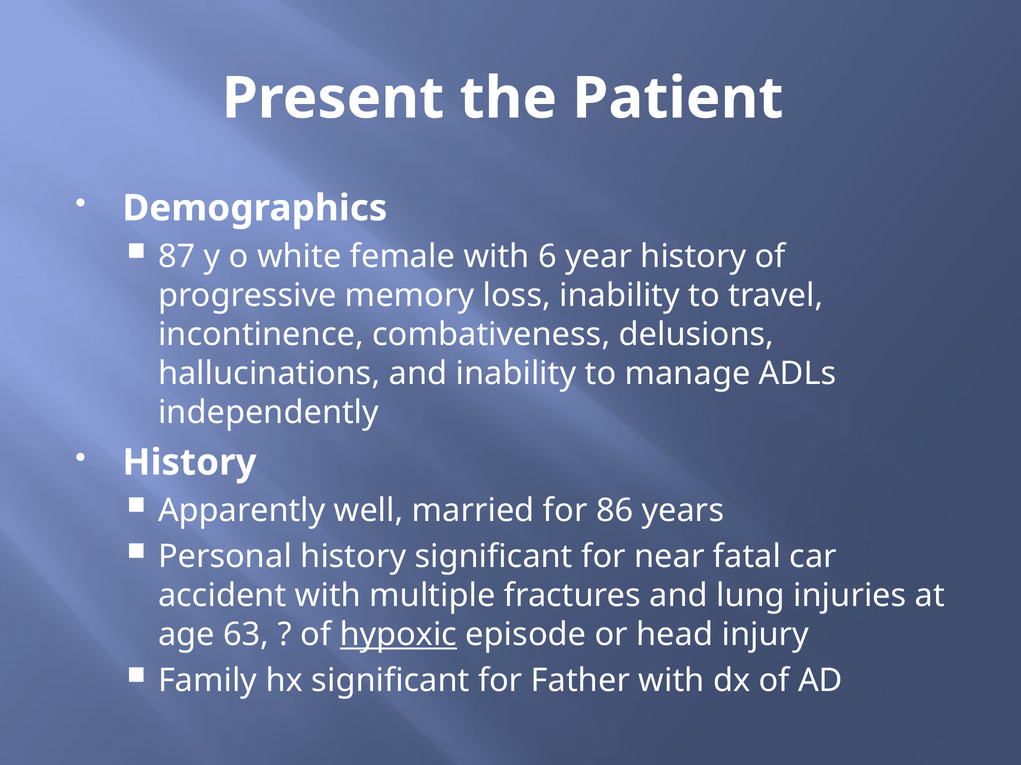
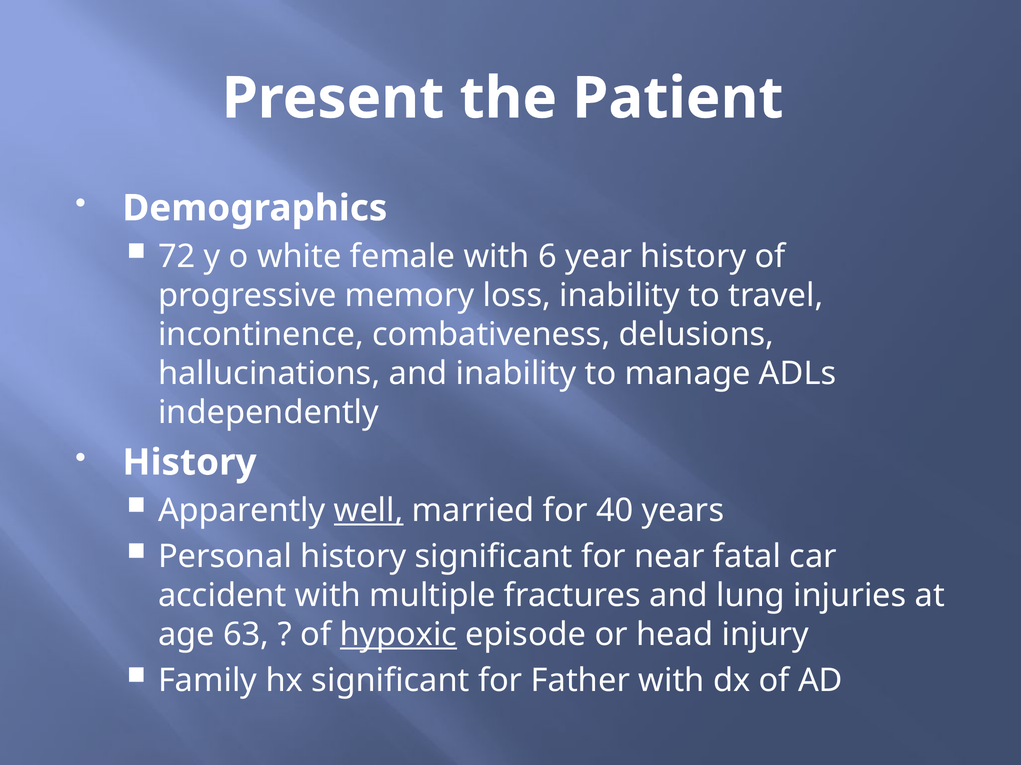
87: 87 -> 72
well underline: none -> present
86: 86 -> 40
